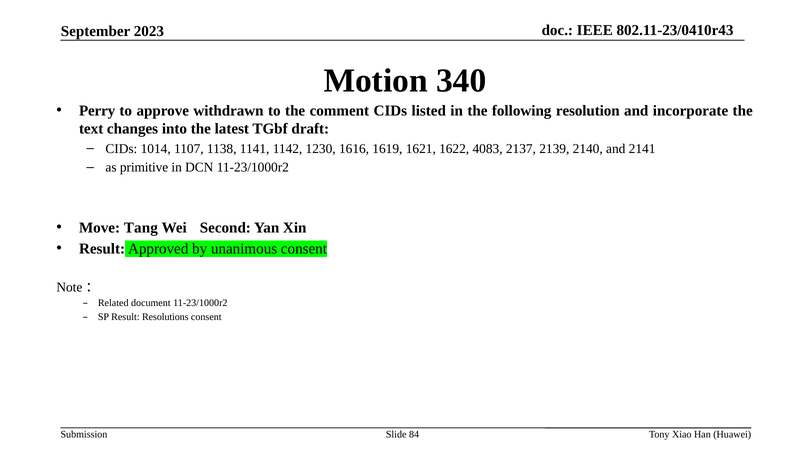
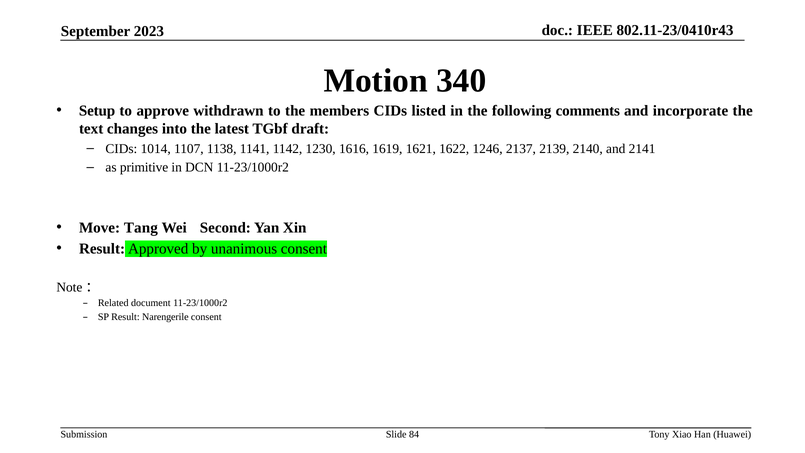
Perry: Perry -> Setup
comment: comment -> members
resolution: resolution -> comments
4083: 4083 -> 1246
Resolutions: Resolutions -> Narengerile
